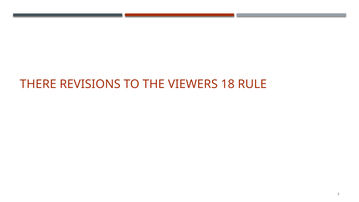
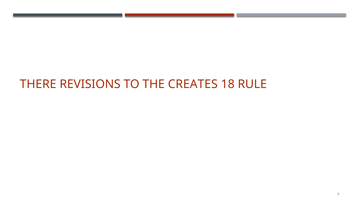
VIEWERS: VIEWERS -> CREATES
